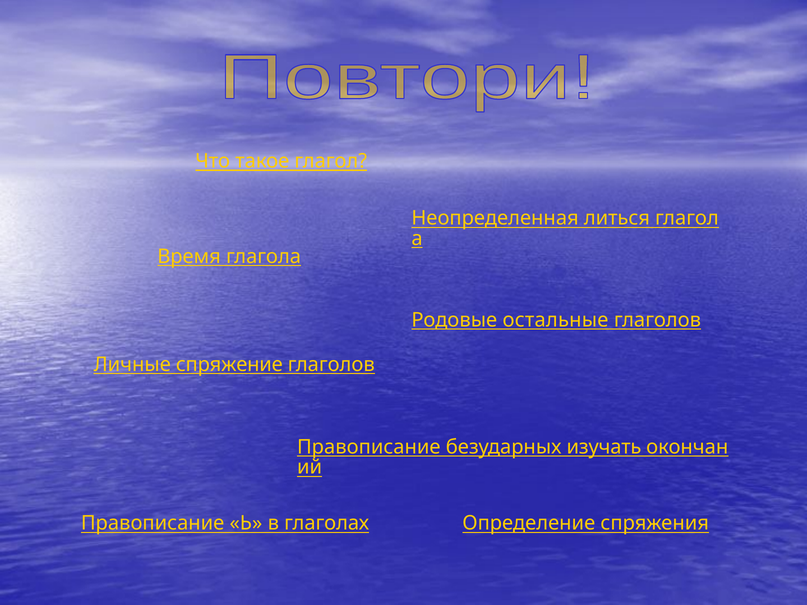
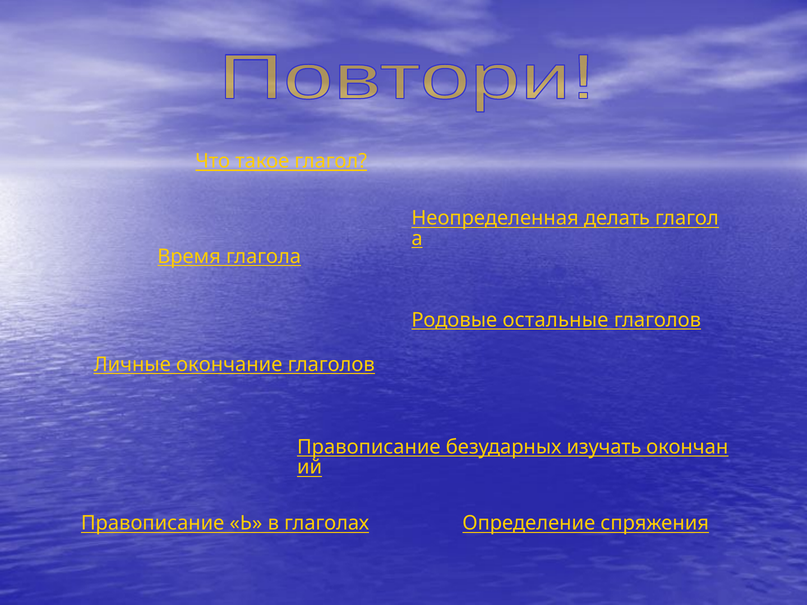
литься: литься -> делать
спряжение: спряжение -> окончание
